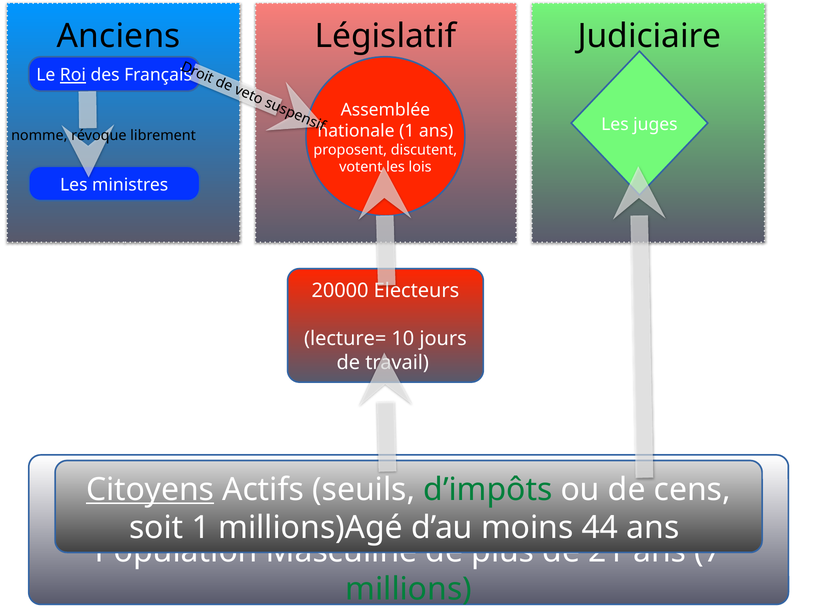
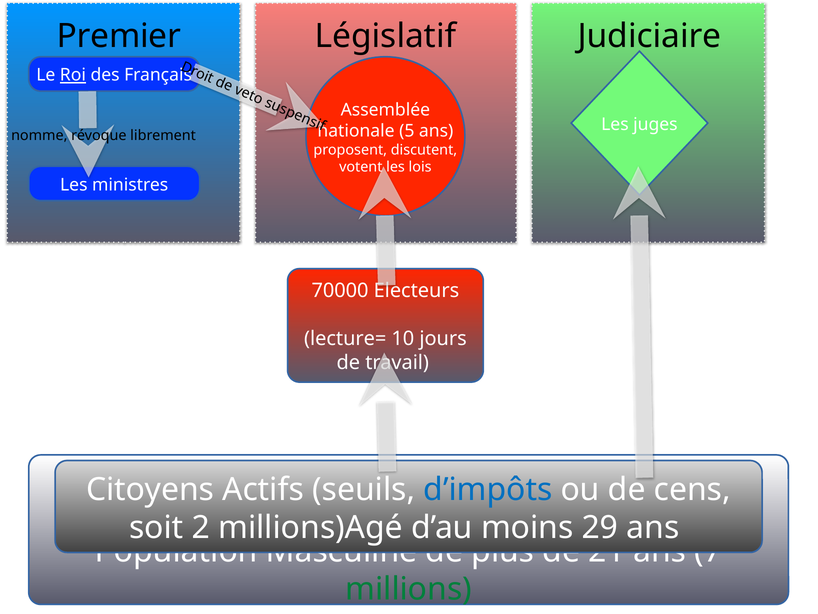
Anciens: Anciens -> Premier
1 at (407, 131): 1 -> 5
20000: 20000 -> 70000
Citoyens underline: present -> none
d’impôts colour: green -> blue
soit 1: 1 -> 2
44: 44 -> 29
